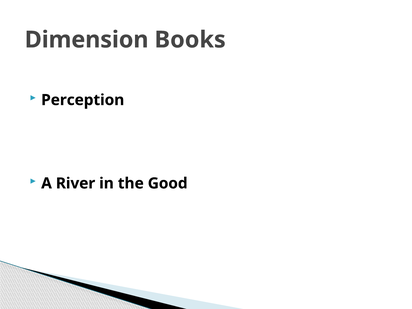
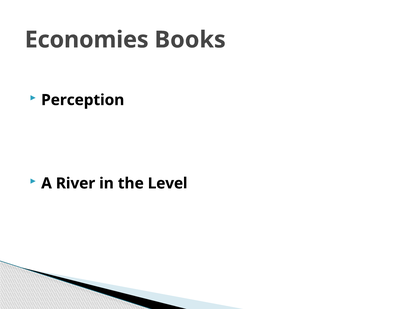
Dimension: Dimension -> Economies
Good: Good -> Level
